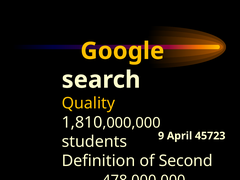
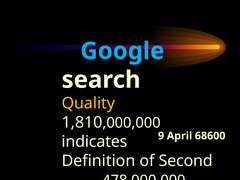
Google colour: yellow -> light blue
45723: 45723 -> 68600
students: students -> indicates
